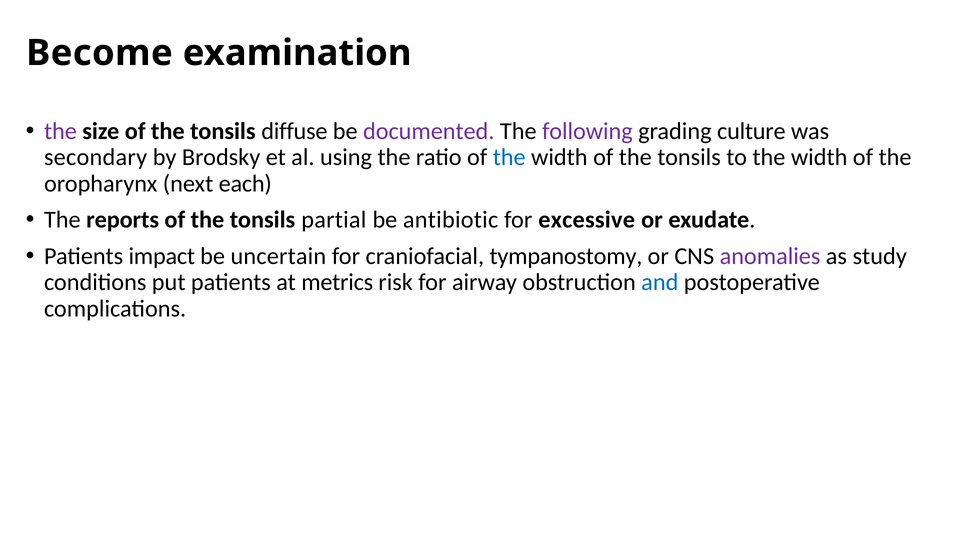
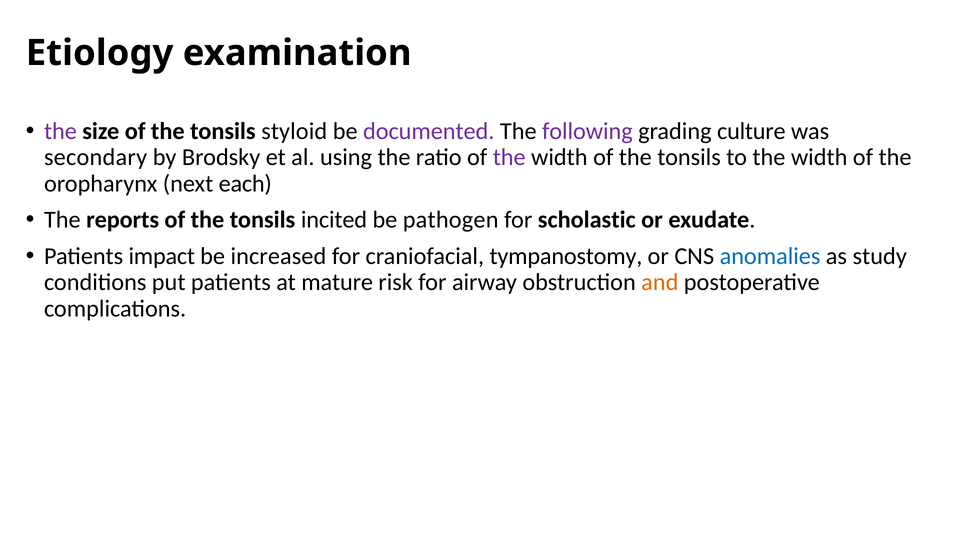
Become: Become -> Etiology
diffuse: diffuse -> styloid
the at (509, 157) colour: blue -> purple
partial: partial -> incited
antibiotic: antibiotic -> pathogen
excessive: excessive -> scholastic
uncertain: uncertain -> increased
anomalies colour: purple -> blue
metrics: metrics -> mature
and colour: blue -> orange
